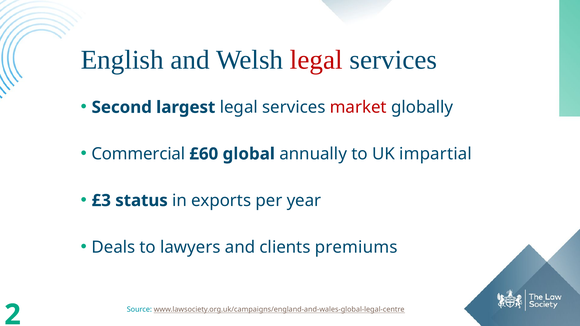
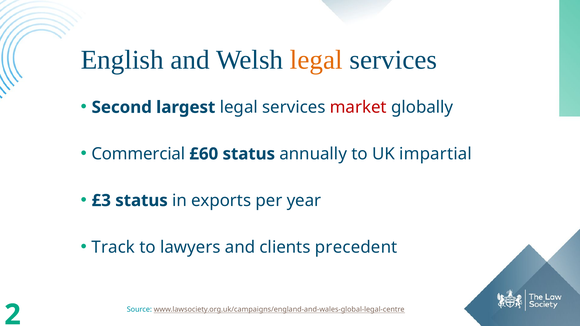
legal at (316, 60) colour: red -> orange
£60 global: global -> status
Deals: Deals -> Track
premiums: premiums -> precedent
